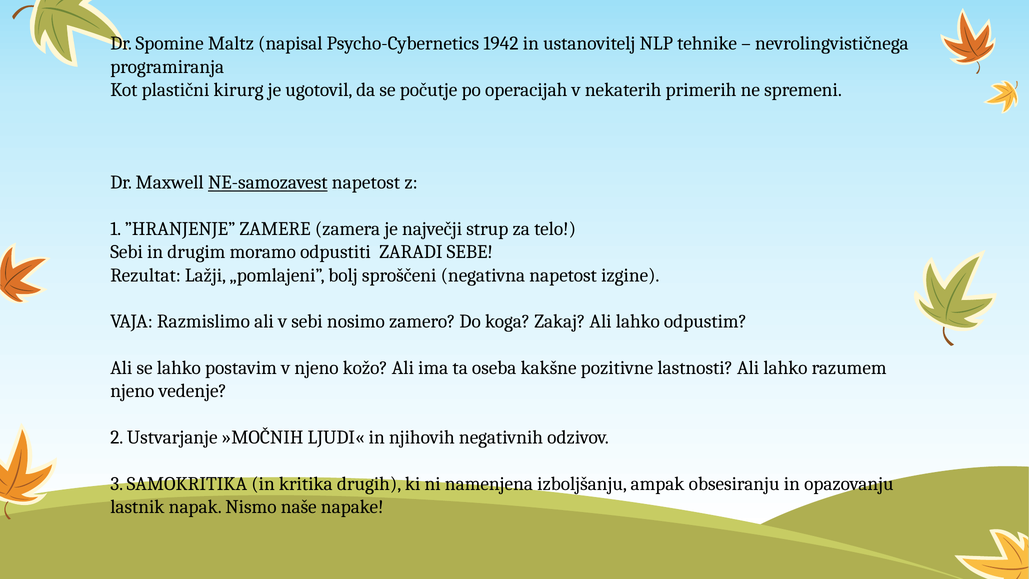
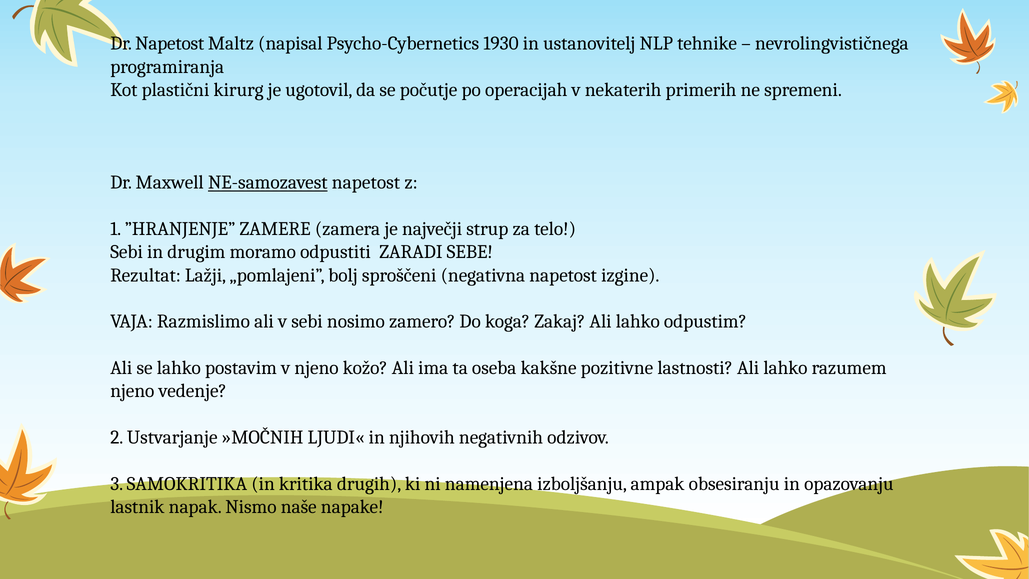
Dr Spomine: Spomine -> Napetost
1942: 1942 -> 1930
